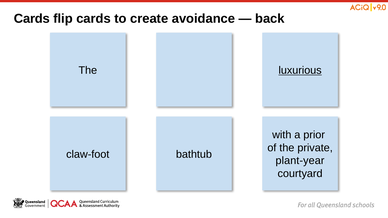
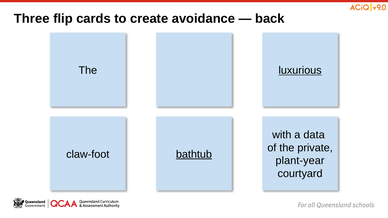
Cards at (32, 19): Cards -> Three
prior: prior -> data
bathtub underline: none -> present
